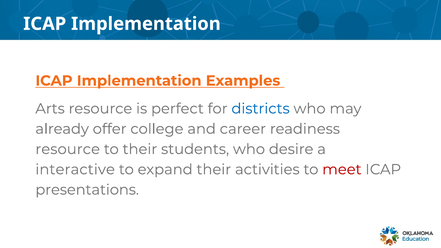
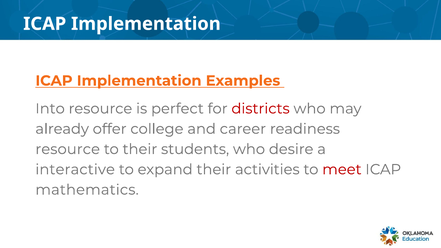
Arts: Arts -> Into
districts colour: blue -> red
presentations: presentations -> mathematics
